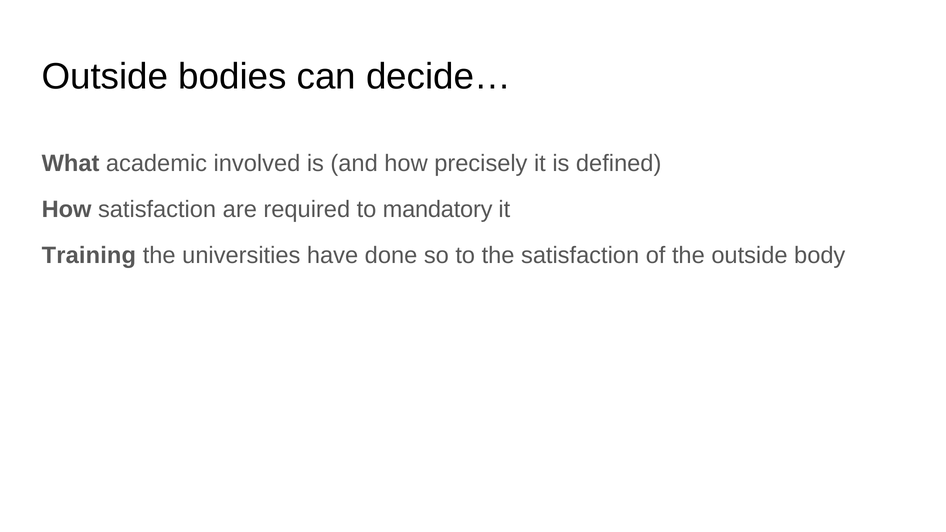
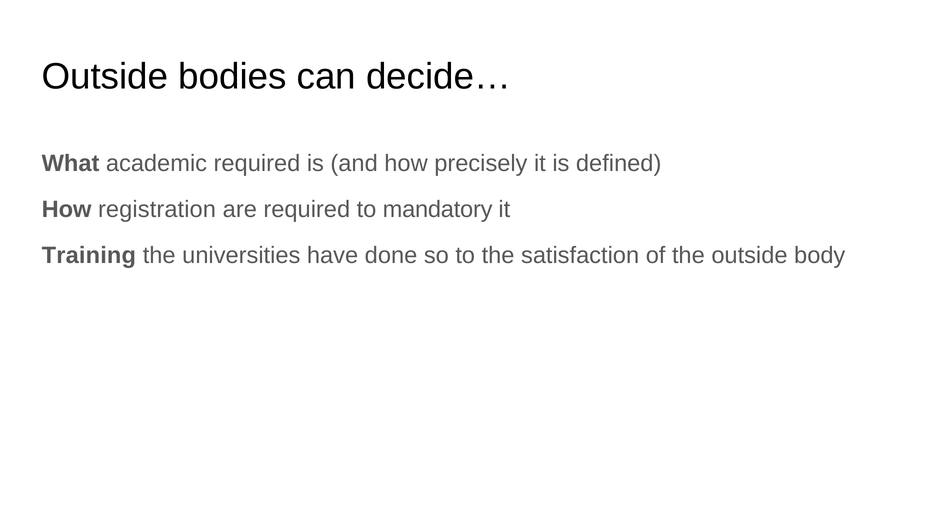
academic involved: involved -> required
How satisfaction: satisfaction -> registration
